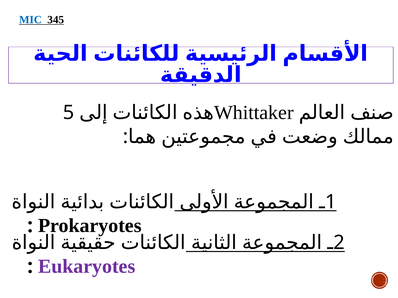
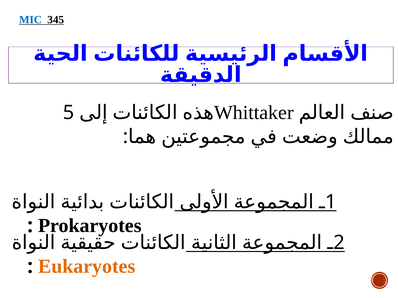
Eukaryotes colour: purple -> orange
